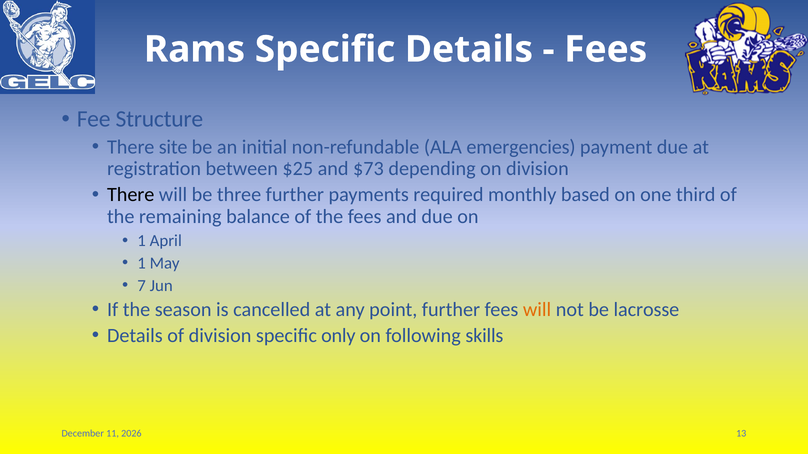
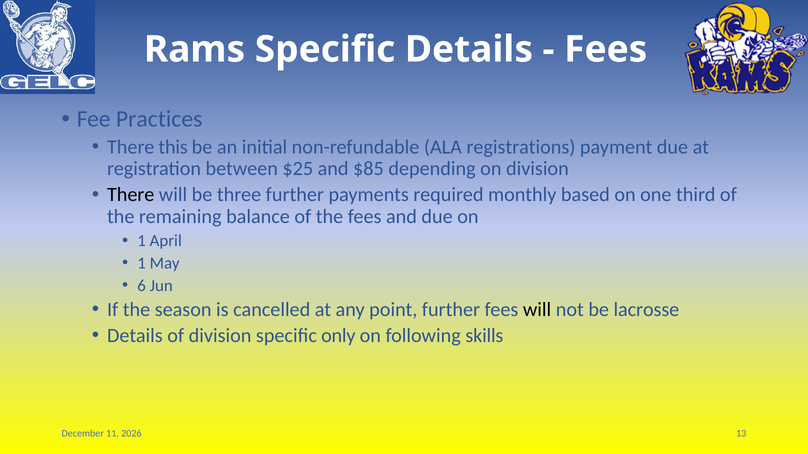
Structure: Structure -> Practices
site: site -> this
emergencies: emergencies -> registrations
$73: $73 -> $85
7: 7 -> 6
will at (537, 310) colour: orange -> black
